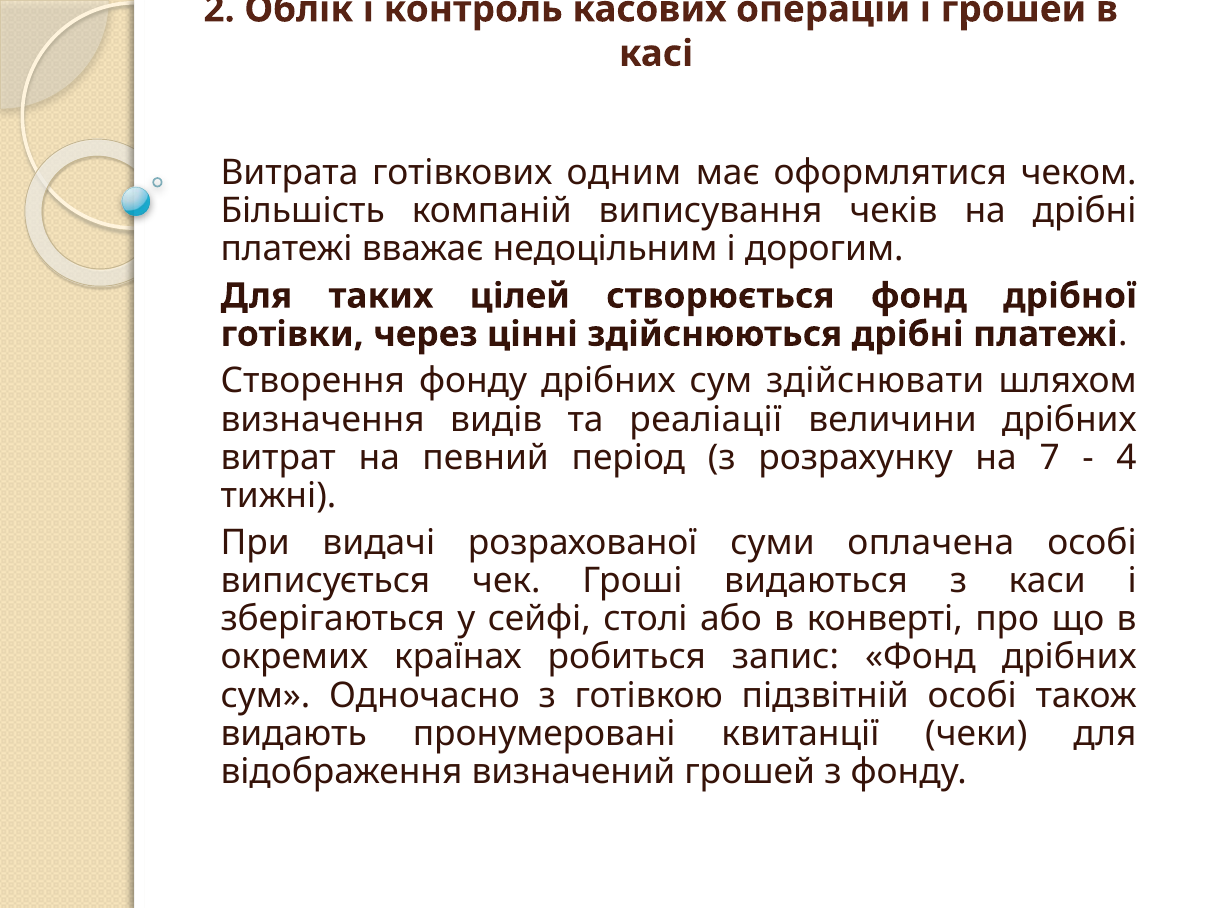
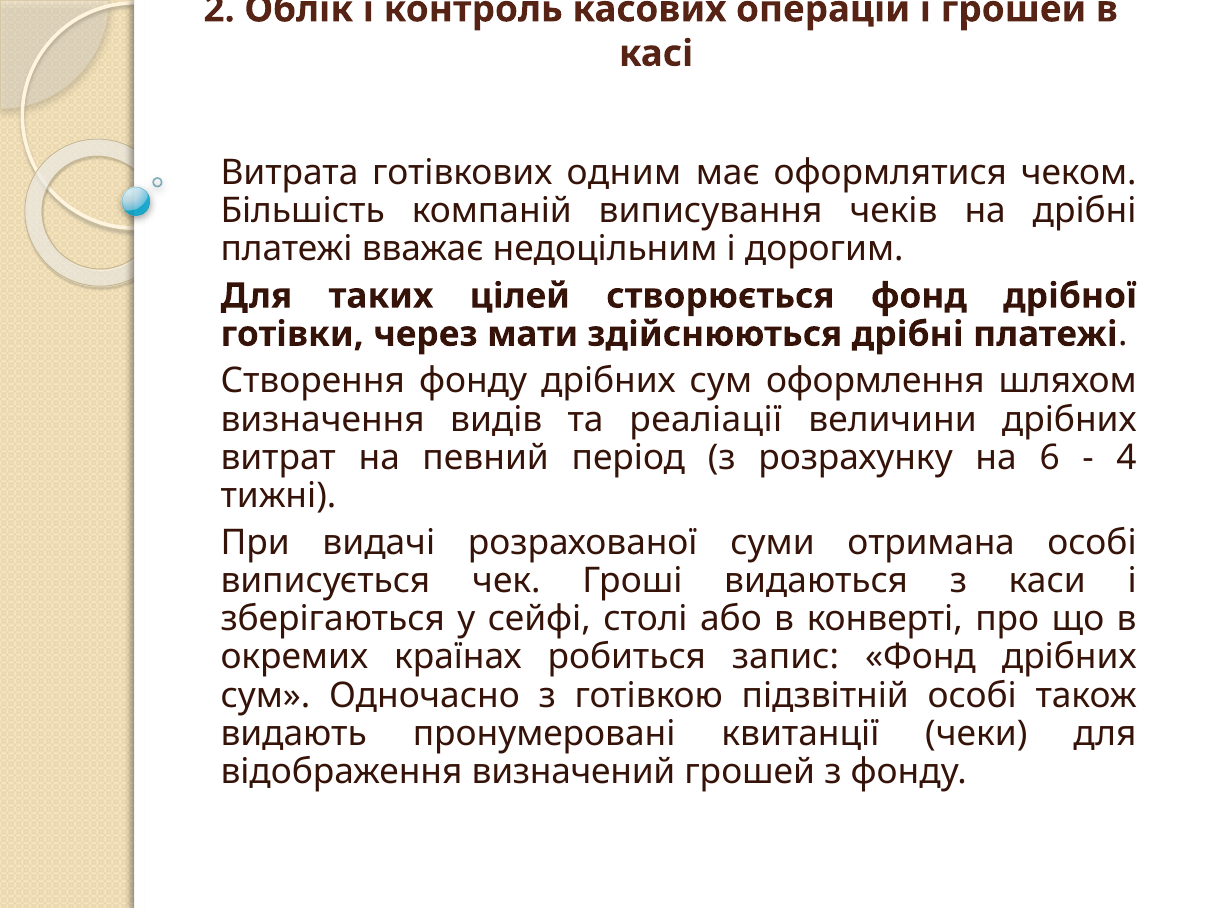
цінні: цінні -> мати
здійснювати: здійснювати -> оформлення
7: 7 -> 6
оплачена: оплачена -> отримана
